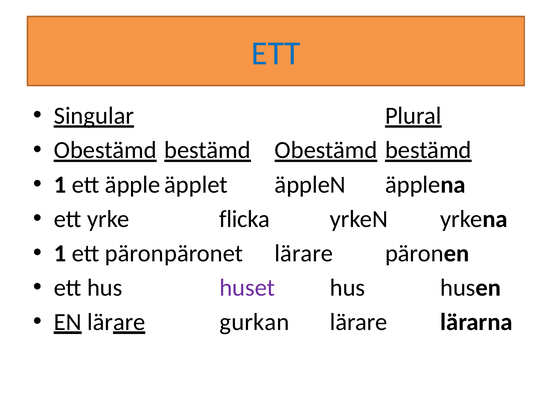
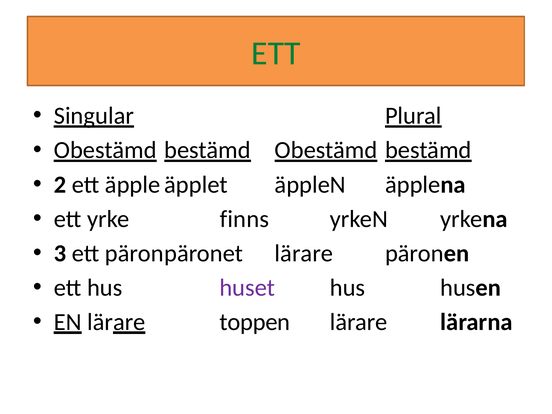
ETT at (276, 53) colour: blue -> green
1 at (60, 185): 1 -> 2
flicka: flicka -> finns
1 at (60, 253): 1 -> 3
gurkan: gurkan -> toppen
